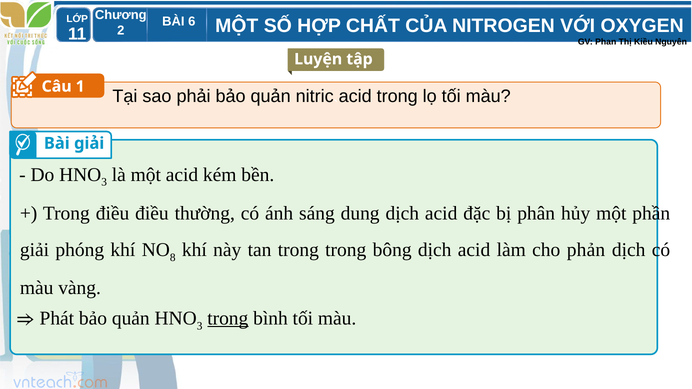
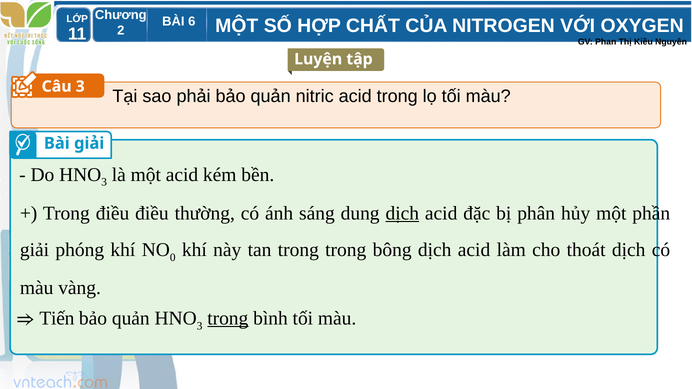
Câu 1: 1 -> 3
dịch at (402, 213) underline: none -> present
8: 8 -> 0
phản: phản -> thoát
Phát: Phát -> Tiến
